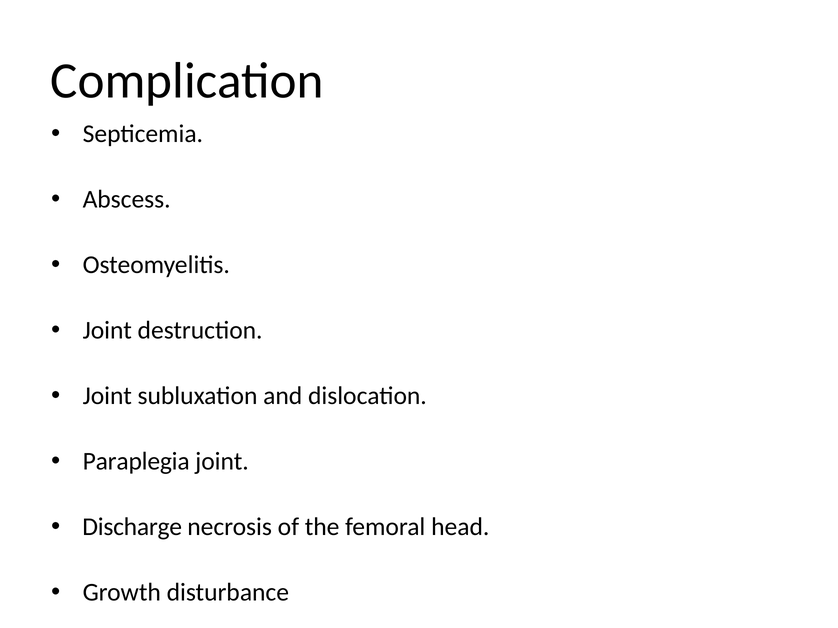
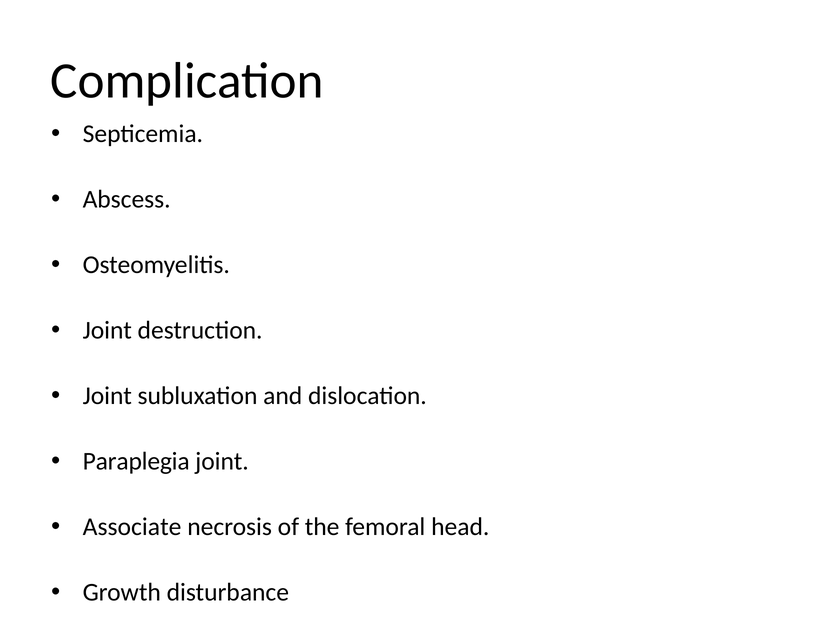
Discharge: Discharge -> Associate
